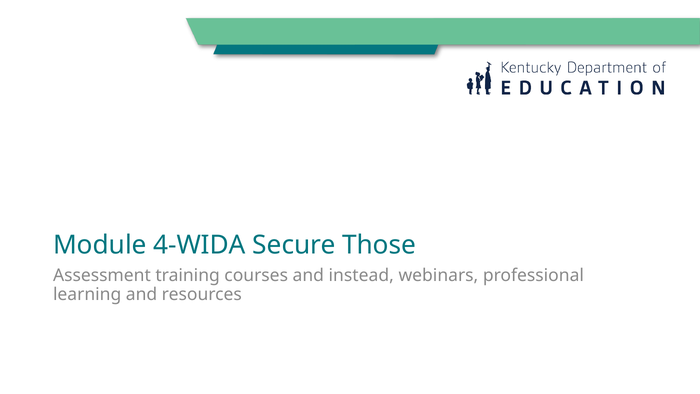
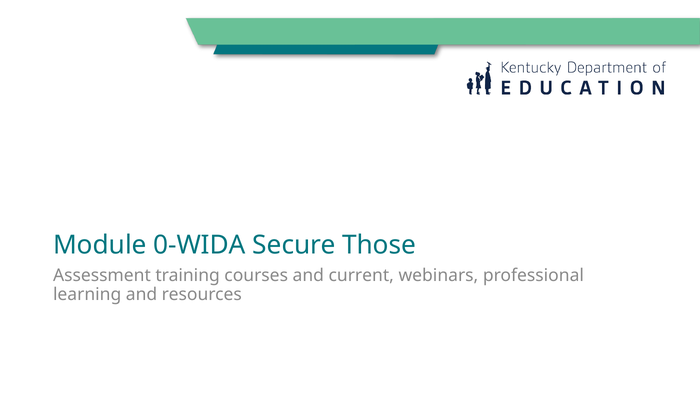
4-WIDA: 4-WIDA -> 0-WIDA
instead: instead -> current
